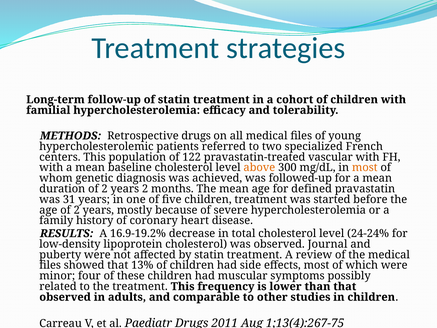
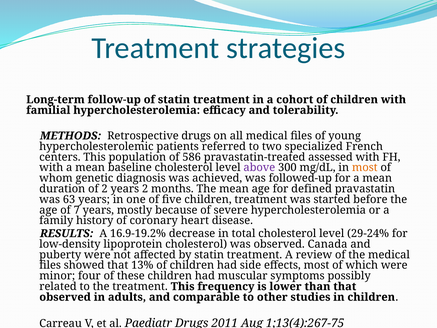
122: 122 -> 586
vascular: vascular -> assessed
above colour: orange -> purple
31: 31 -> 63
age of 2: 2 -> 7
24-24%: 24-24% -> 29-24%
Journal: Journal -> Canada
